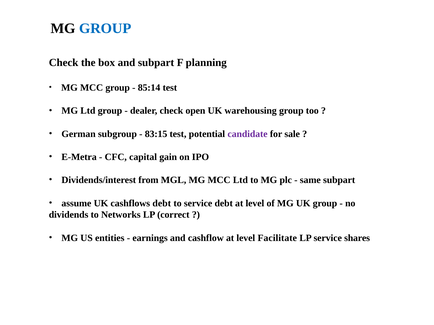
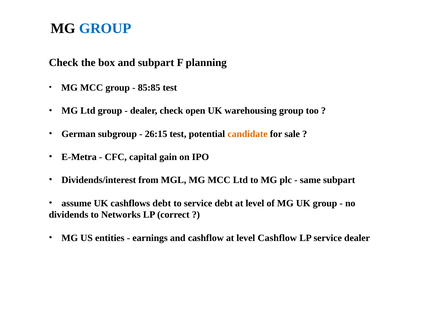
85:14: 85:14 -> 85:85
83:15: 83:15 -> 26:15
candidate colour: purple -> orange
level Facilitate: Facilitate -> Cashflow
service shares: shares -> dealer
